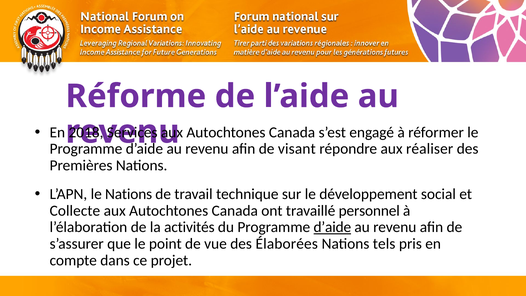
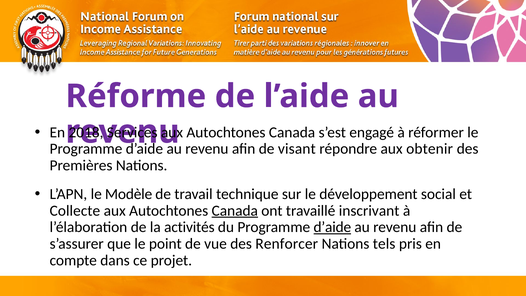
réaliser: réaliser -> obtenir
le Nations: Nations -> Modèle
Canada at (235, 211) underline: none -> present
personnel: personnel -> inscrivant
Élaborées: Élaborées -> Renforcer
